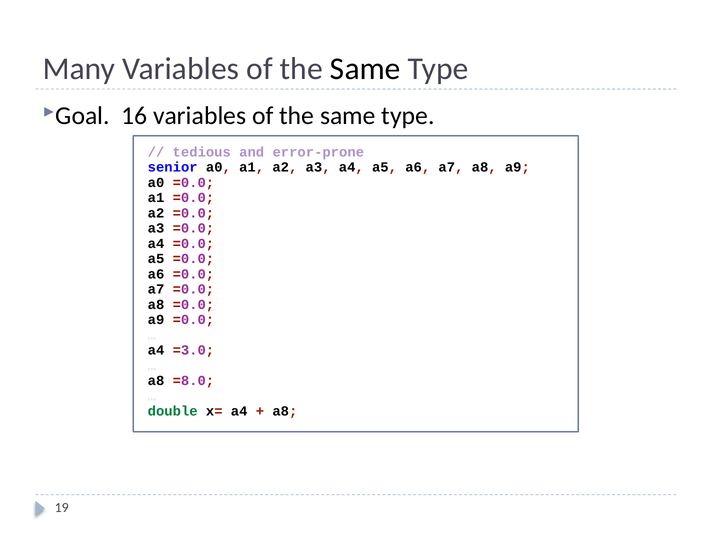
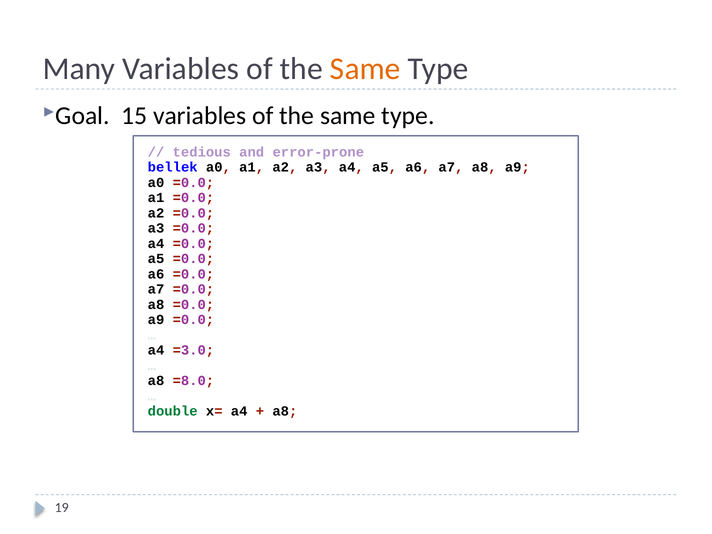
Same at (365, 69) colour: black -> orange
16: 16 -> 15
senior: senior -> bellek
